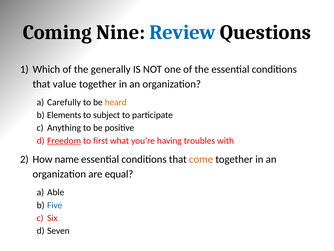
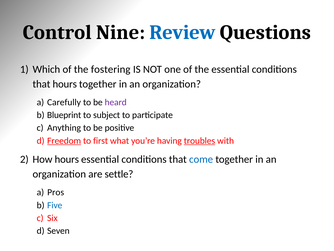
Coming: Coming -> Control
generally: generally -> fostering
that value: value -> hours
heard colour: orange -> purple
Elements: Elements -> Blueprint
troubles underline: none -> present
How name: name -> hours
come colour: orange -> blue
equal: equal -> settle
Able: Able -> Pros
